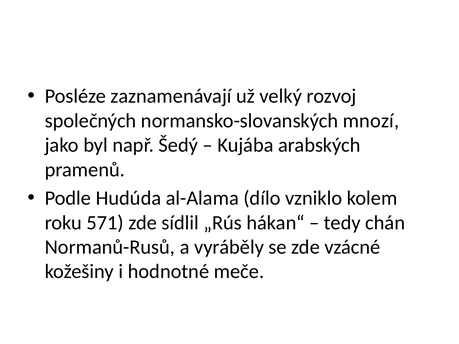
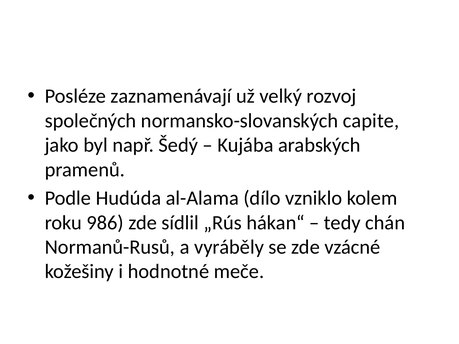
mnozí: mnozí -> capite
571: 571 -> 986
